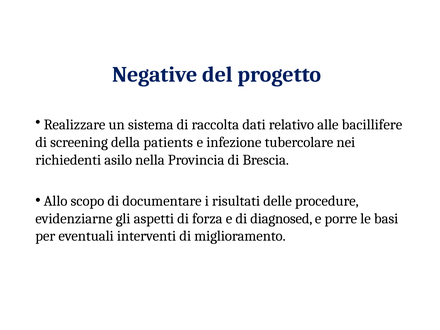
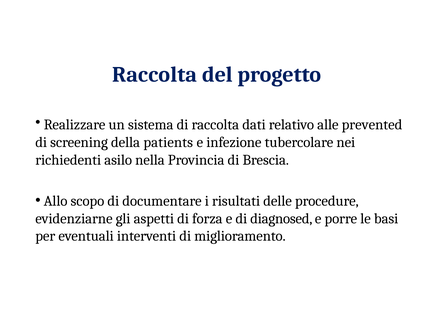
Negative at (155, 74): Negative -> Raccolta
bacillifere: bacillifere -> prevented
